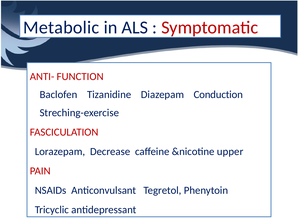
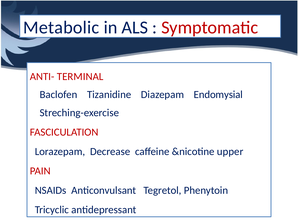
FUNCTION: FUNCTION -> TERMINAL
Conduction: Conduction -> Endomysial
